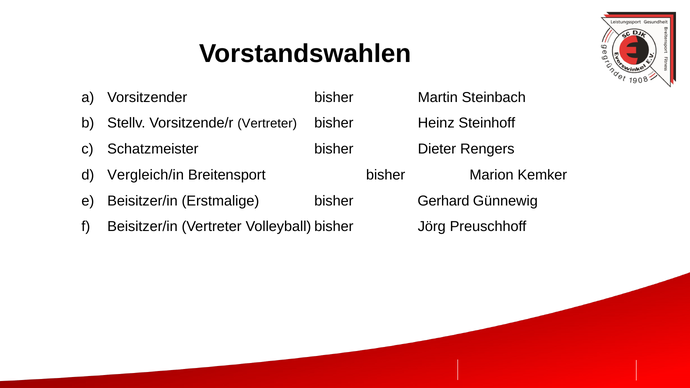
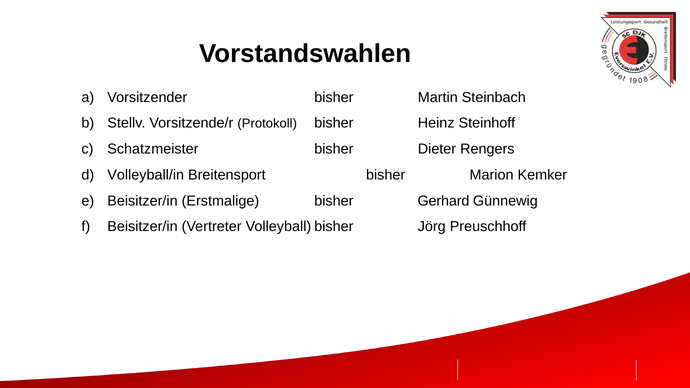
Vorsitzende/r Vertreter: Vertreter -> Protokoll
Vergleich/in: Vergleich/in -> Volleyball/in
